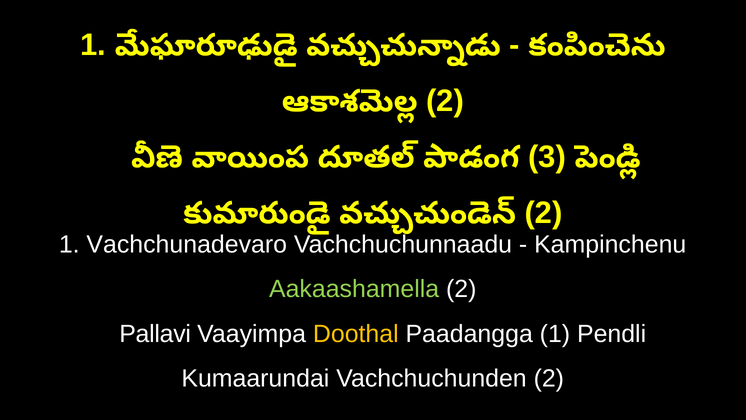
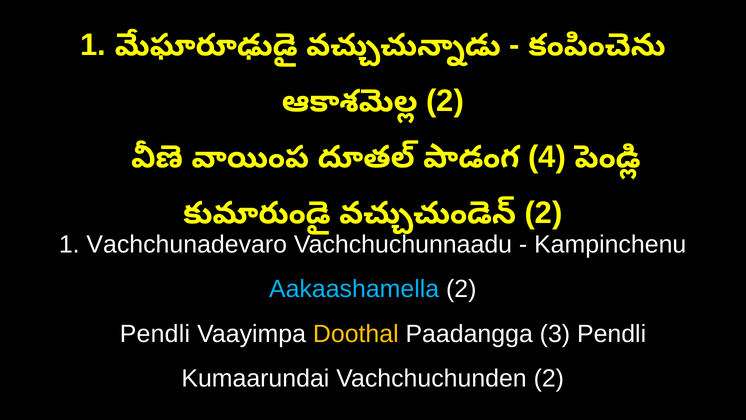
3: 3 -> 4
Aakaashamella colour: light green -> light blue
Pallavi at (155, 334): Pallavi -> Pendli
Paadangga 1: 1 -> 3
